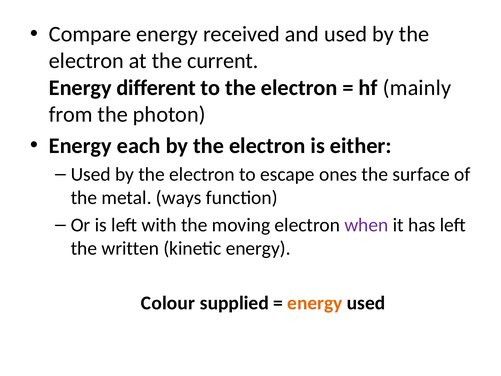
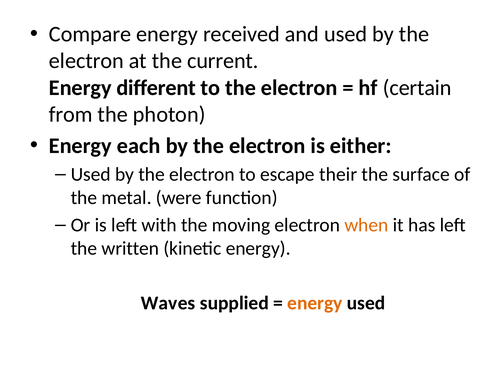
mainly: mainly -> certain
ones: ones -> their
ways: ways -> were
when colour: purple -> orange
Colour: Colour -> Waves
